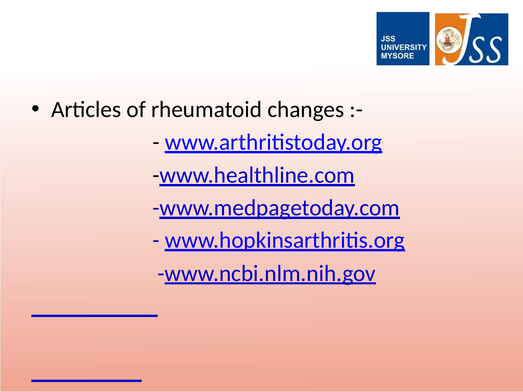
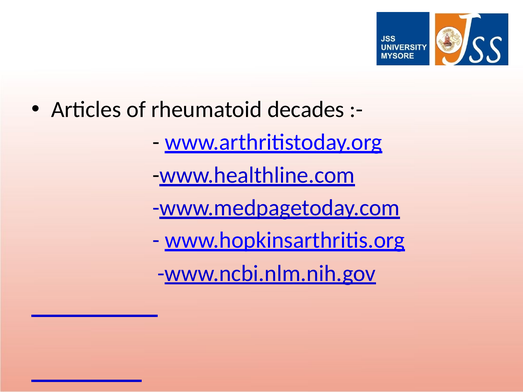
changes: changes -> decades
